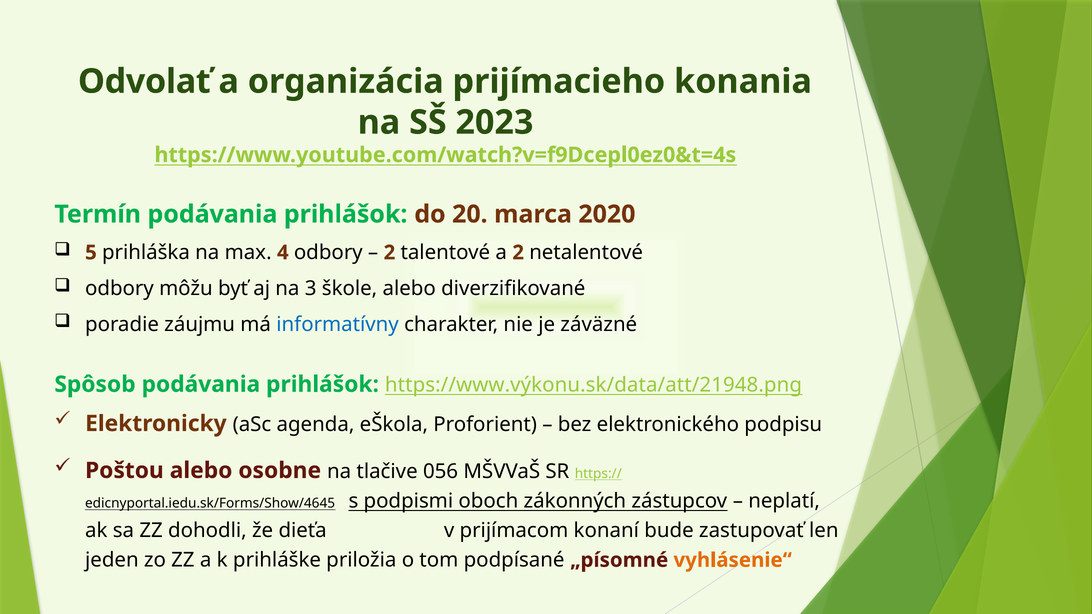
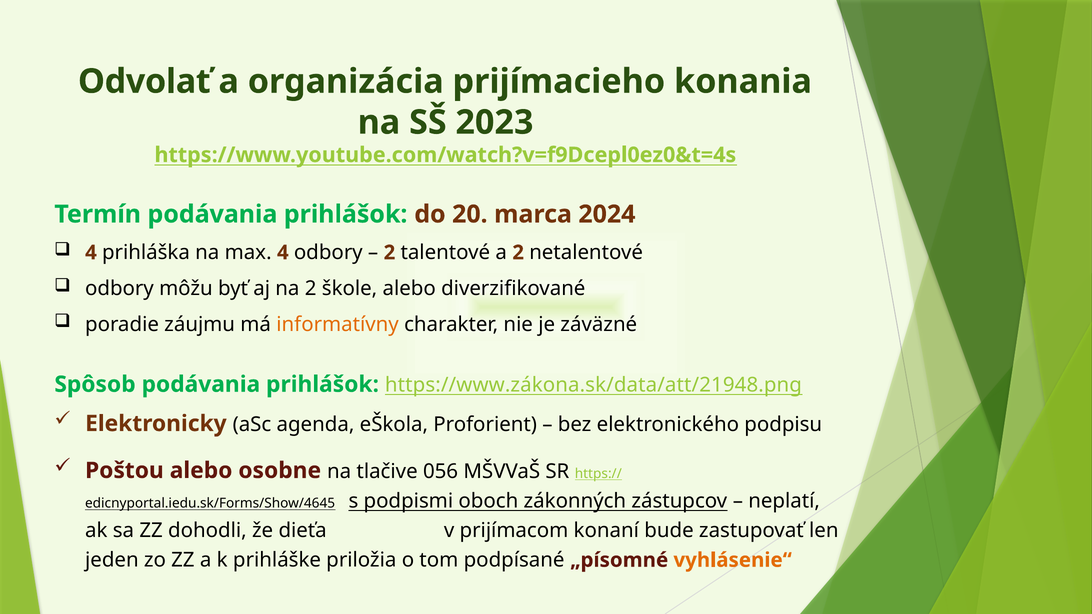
2020: 2020 -> 2024
5 at (91, 253): 5 -> 4
na 3: 3 -> 2
informatívny colour: blue -> orange
https://www.výkonu.sk/data/att/21948.png: https://www.výkonu.sk/data/att/21948.png -> https://www.zákona.sk/data/att/21948.png
